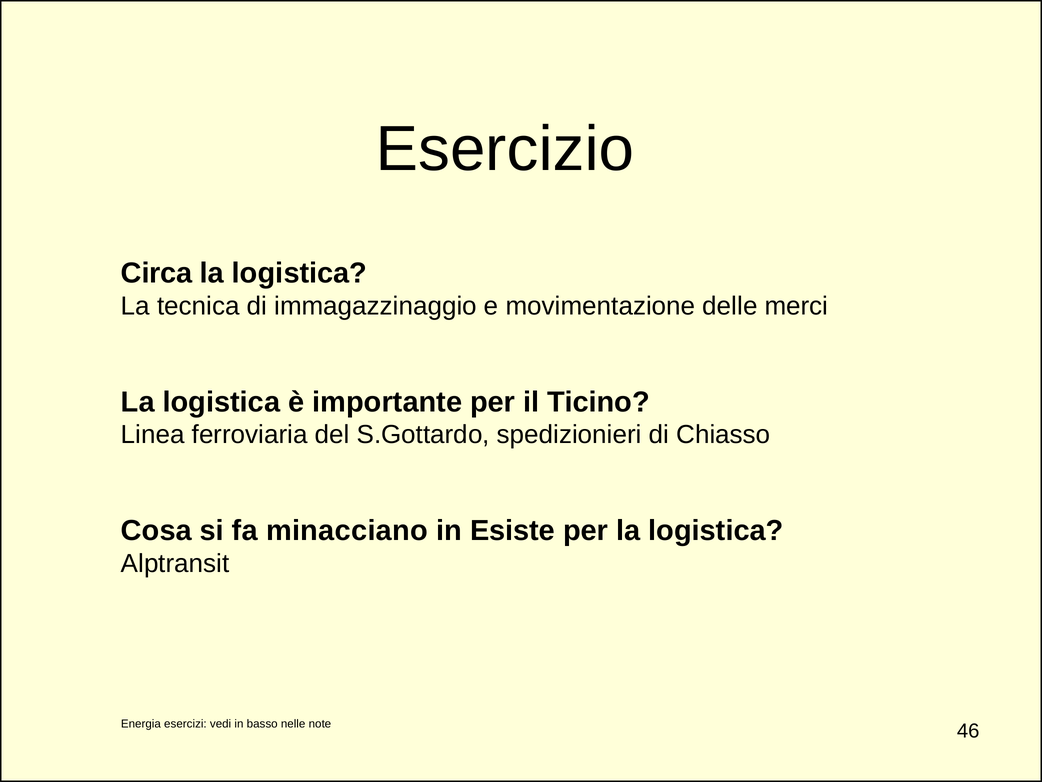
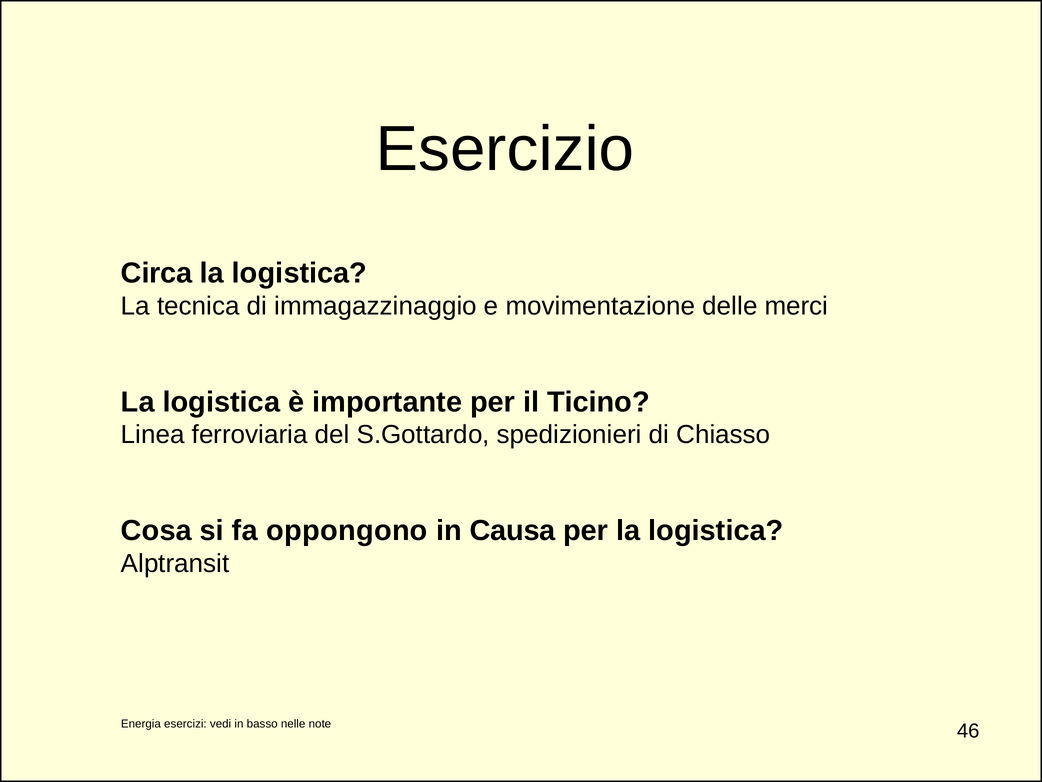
minacciano: minacciano -> oppongono
Esiste: Esiste -> Causa
